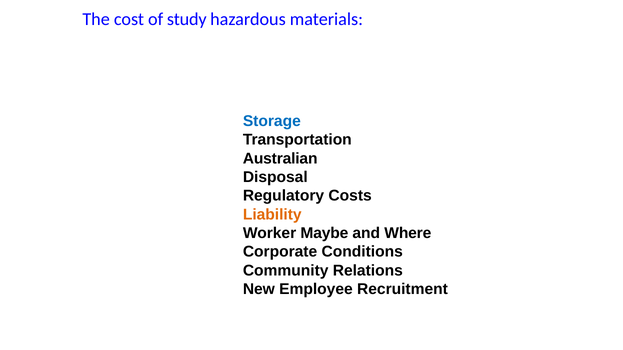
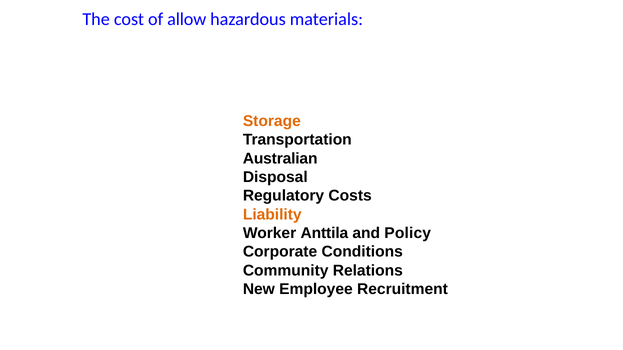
study: study -> allow
Storage colour: blue -> orange
Maybe: Maybe -> Anttila
Where: Where -> Policy
